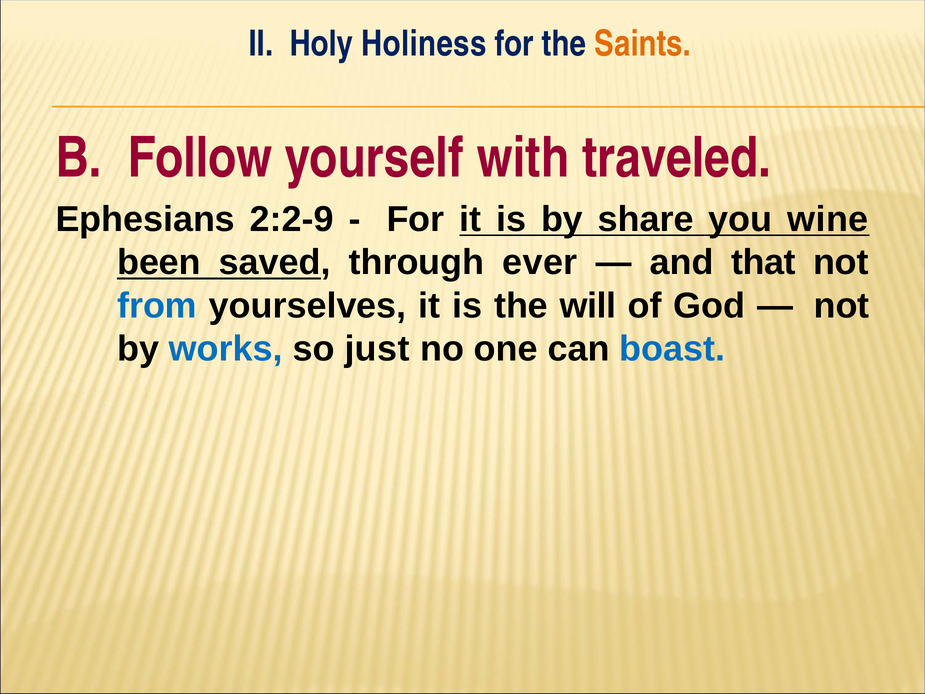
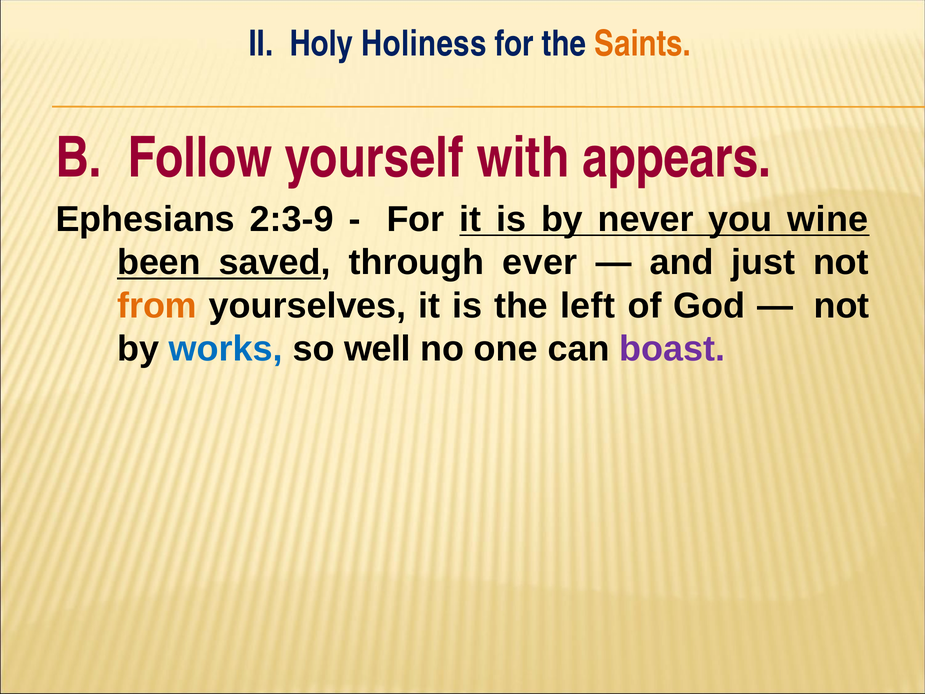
traveled: traveled -> appears
2:2-9: 2:2-9 -> 2:3-9
share: share -> never
that: that -> just
from colour: blue -> orange
will: will -> left
just: just -> well
boast colour: blue -> purple
